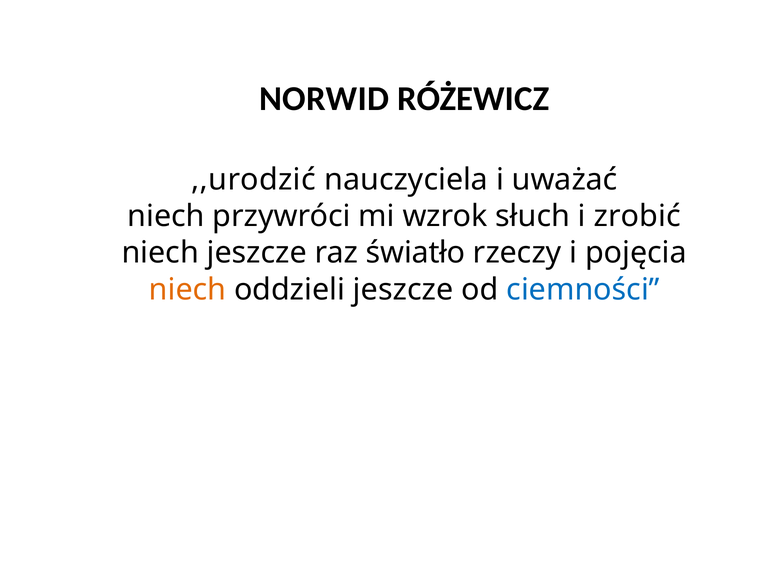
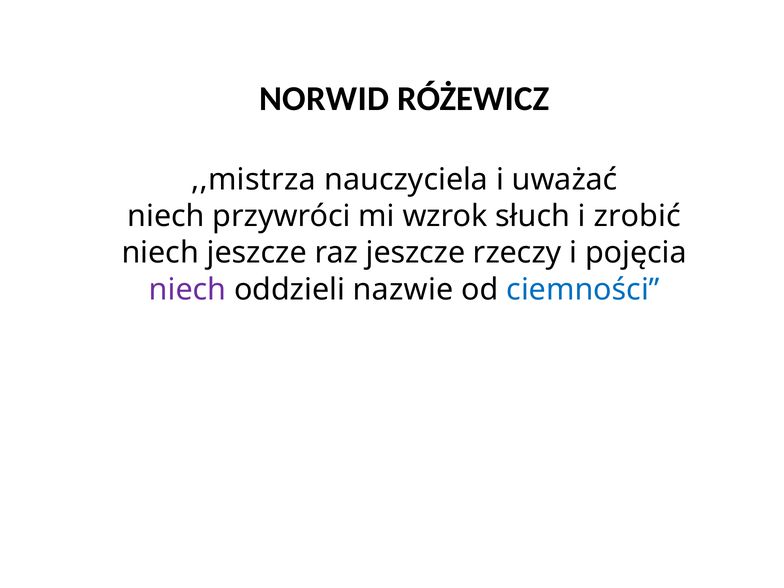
,,urodzić: ,,urodzić -> ,,mistrza
raz światło: światło -> jeszcze
niech at (188, 289) colour: orange -> purple
oddzieli jeszcze: jeszcze -> nazwie
